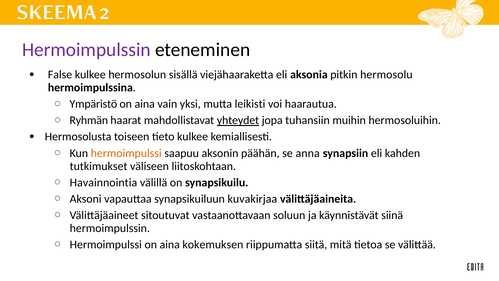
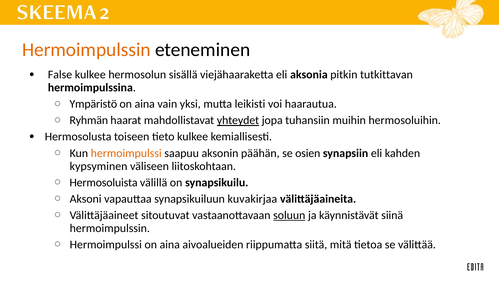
Hermoimpulssin at (86, 50) colour: purple -> orange
hermosolu: hermosolu -> tutkittavan
anna: anna -> osien
tutkimukset: tutkimukset -> kypsyminen
Havainnointia: Havainnointia -> Hermosoluista
soluun underline: none -> present
kokemuksen: kokemuksen -> aivoalueiden
